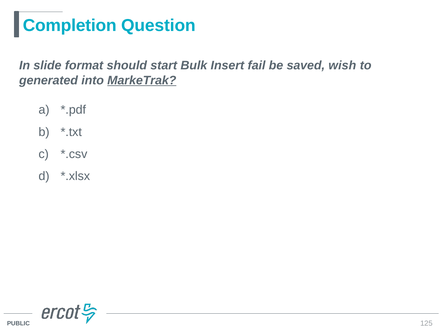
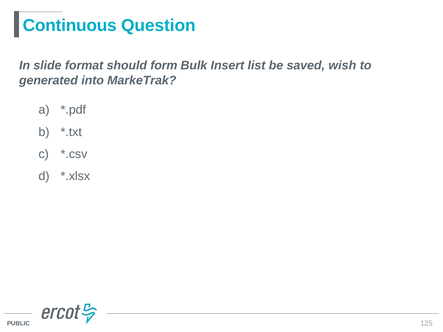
Completion: Completion -> Continuous
start: start -> form
fail: fail -> list
MarkeTrak underline: present -> none
